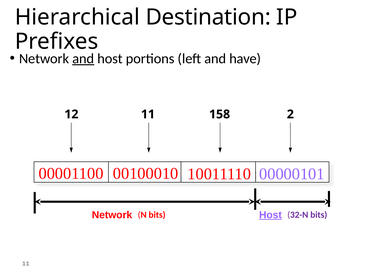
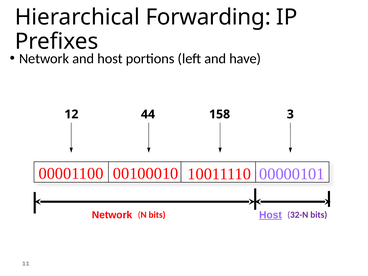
Destination: Destination -> Forwarding
and at (83, 59) underline: present -> none
12 11: 11 -> 44
2: 2 -> 3
